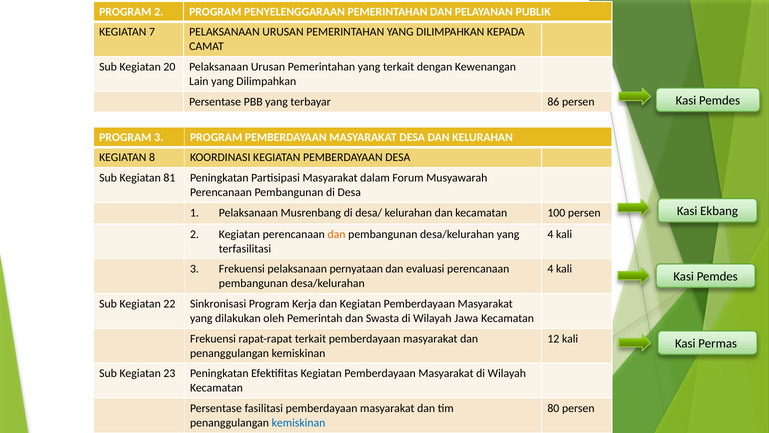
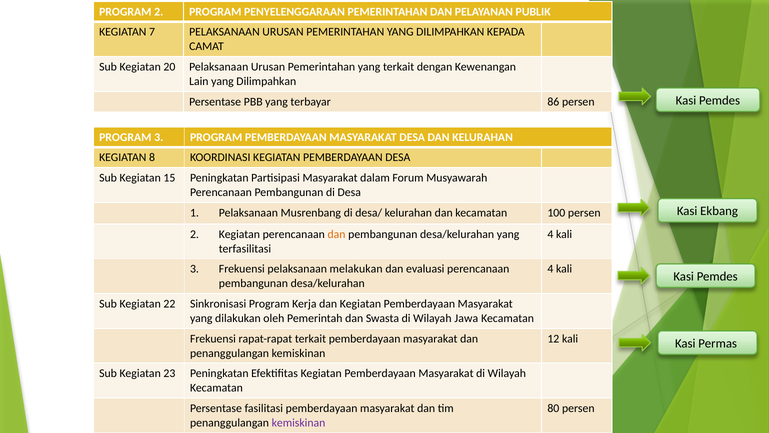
81: 81 -> 15
pernyataan: pernyataan -> melakukan
kemiskinan at (299, 422) colour: blue -> purple
